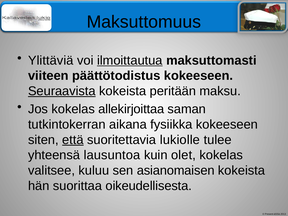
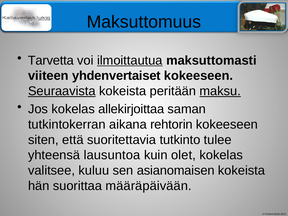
Ylittäviä: Ylittäviä -> Tarvetta
päättötodistus: päättötodistus -> yhdenvertaiset
maksu underline: none -> present
fysiikka: fysiikka -> rehtorin
että underline: present -> none
lukiolle: lukiolle -> tutkinto
oikeudellisesta: oikeudellisesta -> määräpäivään
